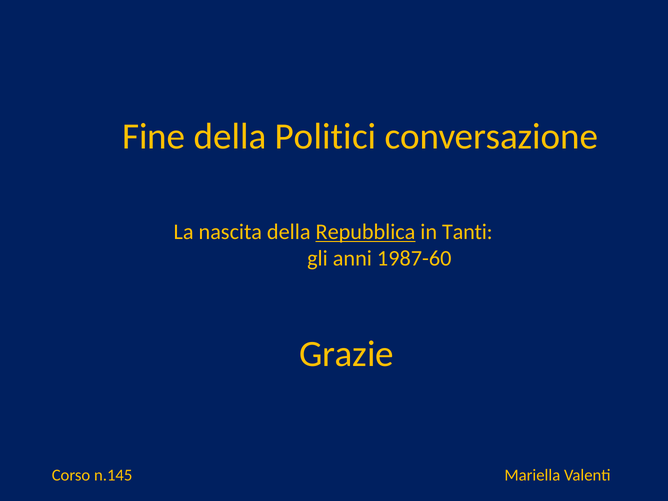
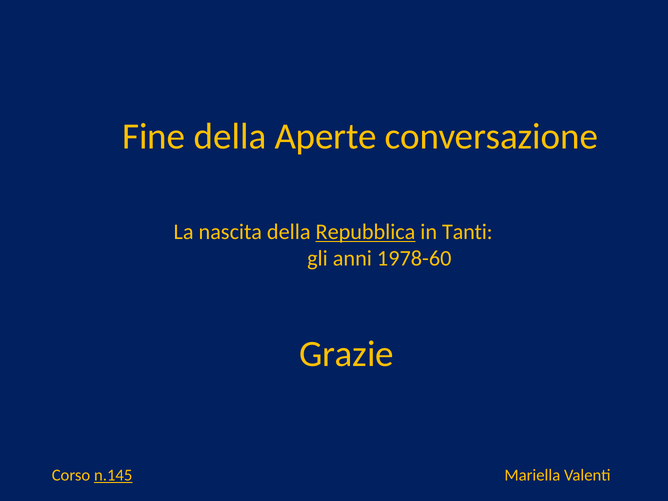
Politici: Politici -> Aperte
1987-60: 1987-60 -> 1978-60
n.145 underline: none -> present
